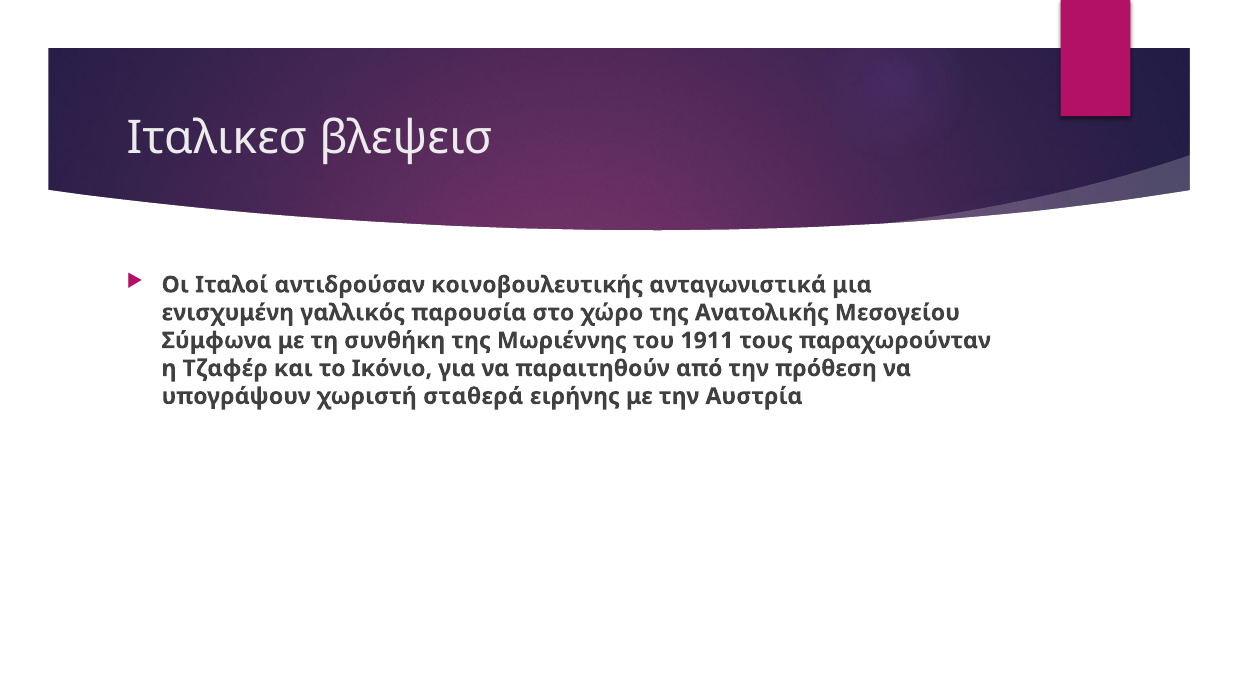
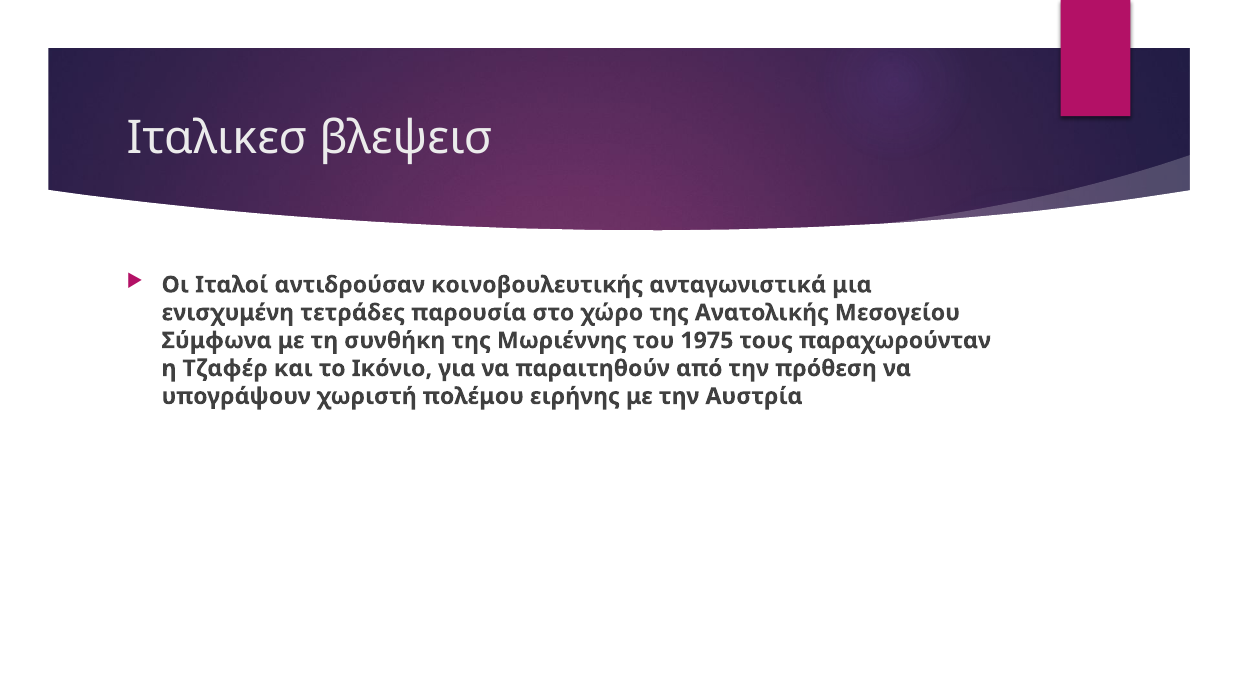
γαλλικός: γαλλικός -> τετράδες
1911: 1911 -> 1975
σταθερά: σταθερά -> πολέμου
